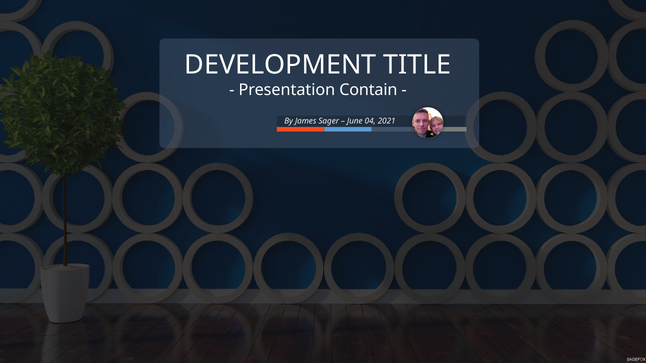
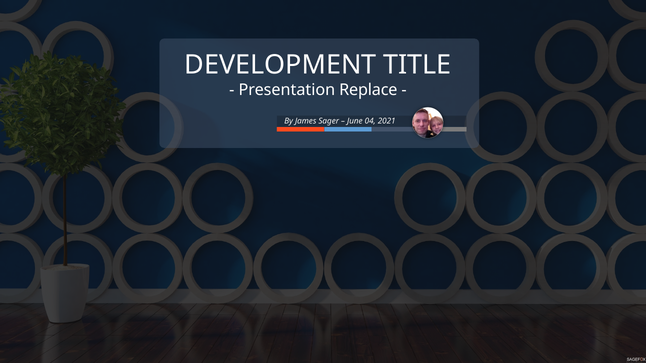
Contain: Contain -> Replace
